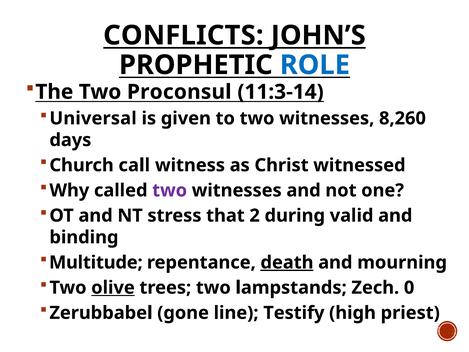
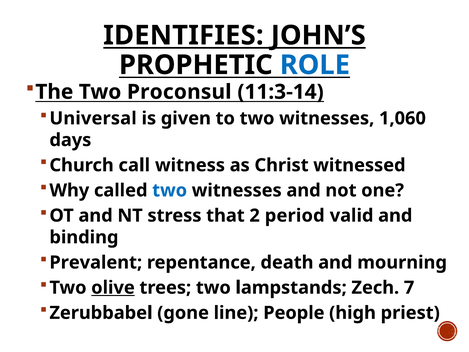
CONFLICTS: CONFLICTS -> IDENTIFIES
8,260: 8,260 -> 1,060
two at (170, 190) colour: purple -> blue
during: during -> period
Multitude: Multitude -> Prevalent
death underline: present -> none
0: 0 -> 7
Testify: Testify -> People
